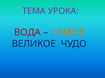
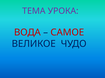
САМОЕ colour: orange -> red
